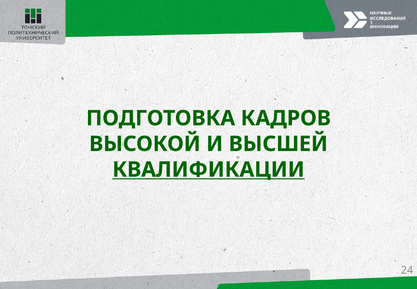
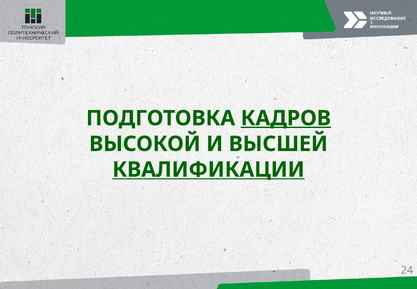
КАДРОВ underline: none -> present
